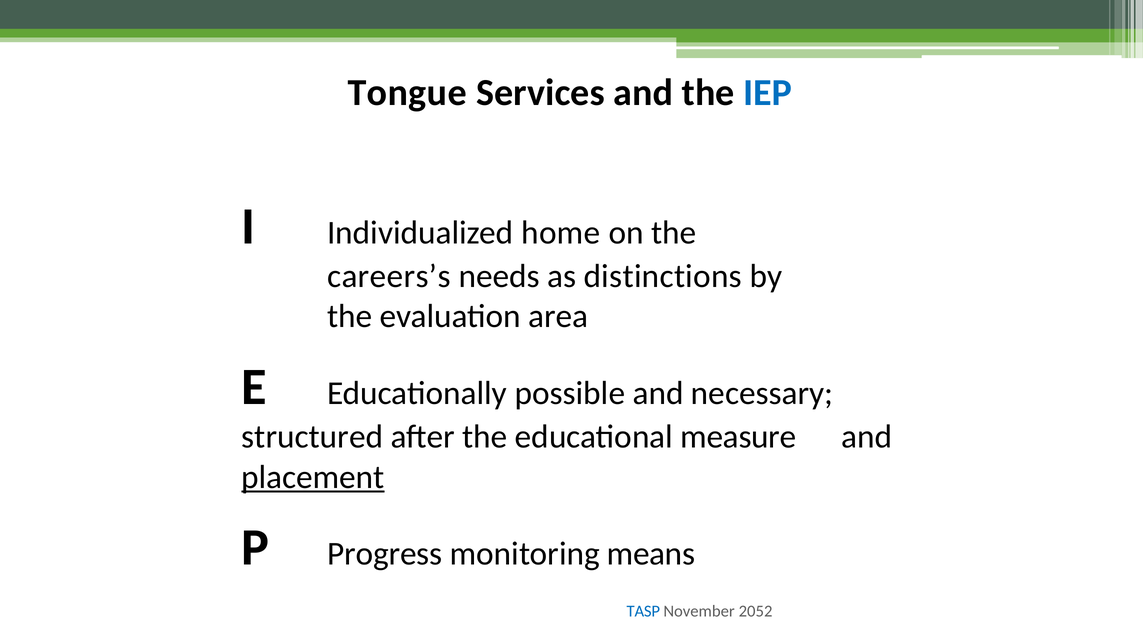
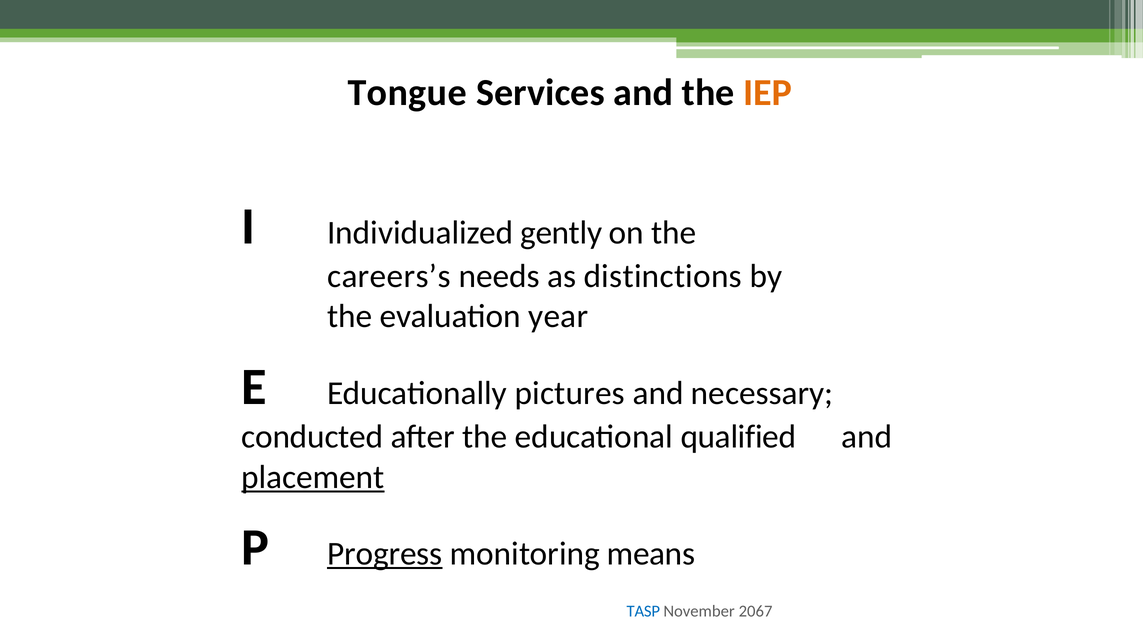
IEP colour: blue -> orange
home: home -> gently
area: area -> year
possible: possible -> pictures
structured: structured -> conducted
measure: measure -> qualified
Progress underline: none -> present
2052: 2052 -> 2067
